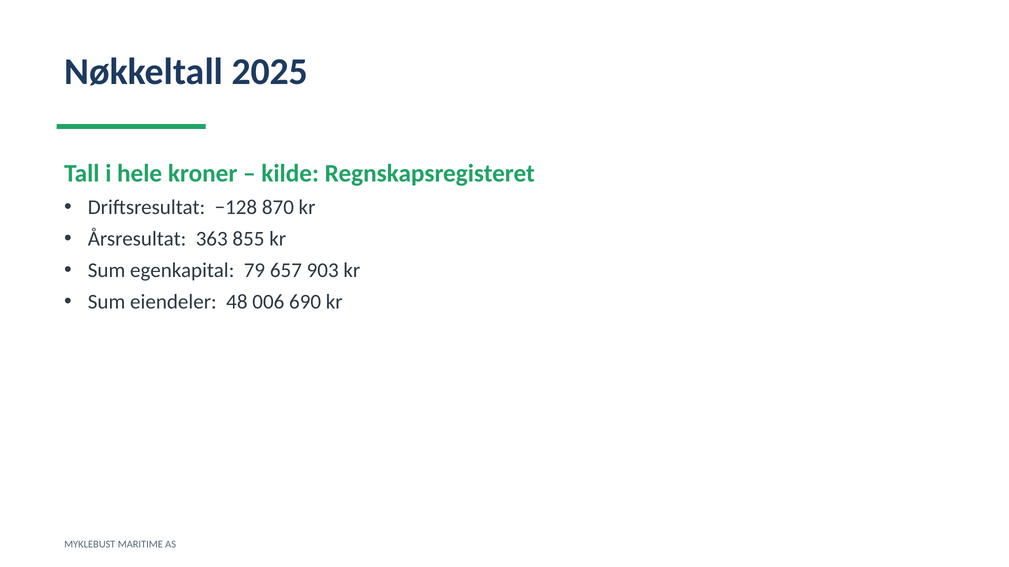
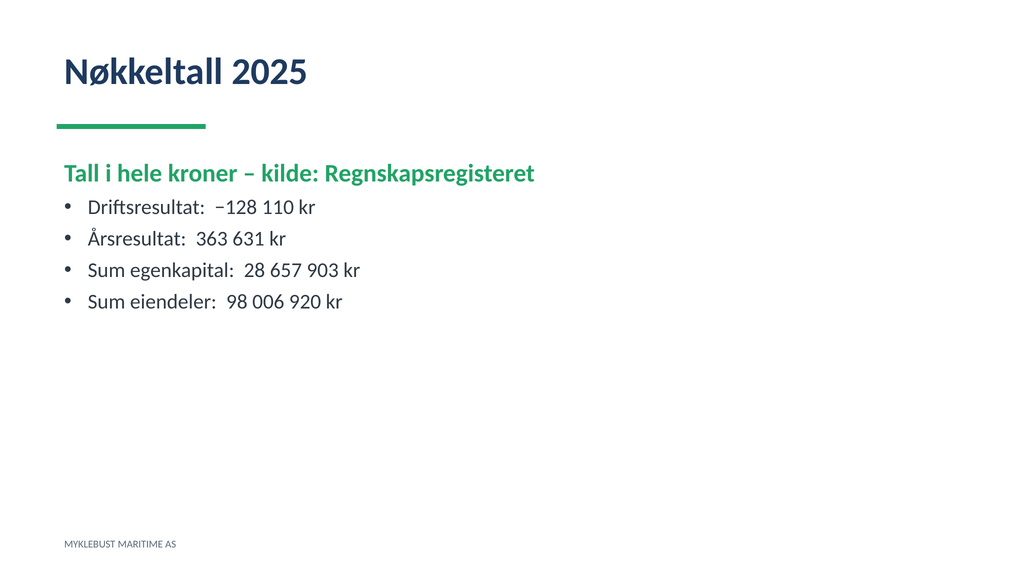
870: 870 -> 110
855: 855 -> 631
79: 79 -> 28
48: 48 -> 98
690: 690 -> 920
